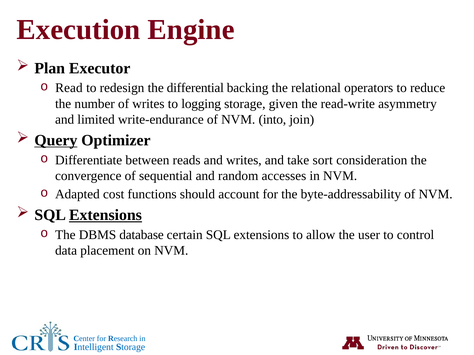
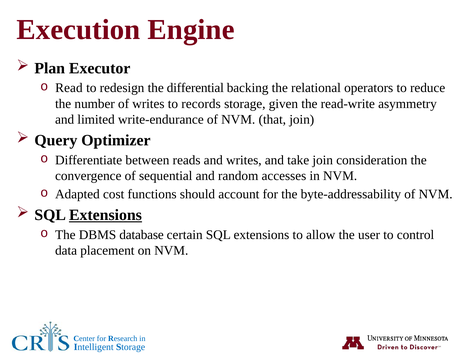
logging: logging -> records
into: into -> that
Query underline: present -> none
take sort: sort -> join
